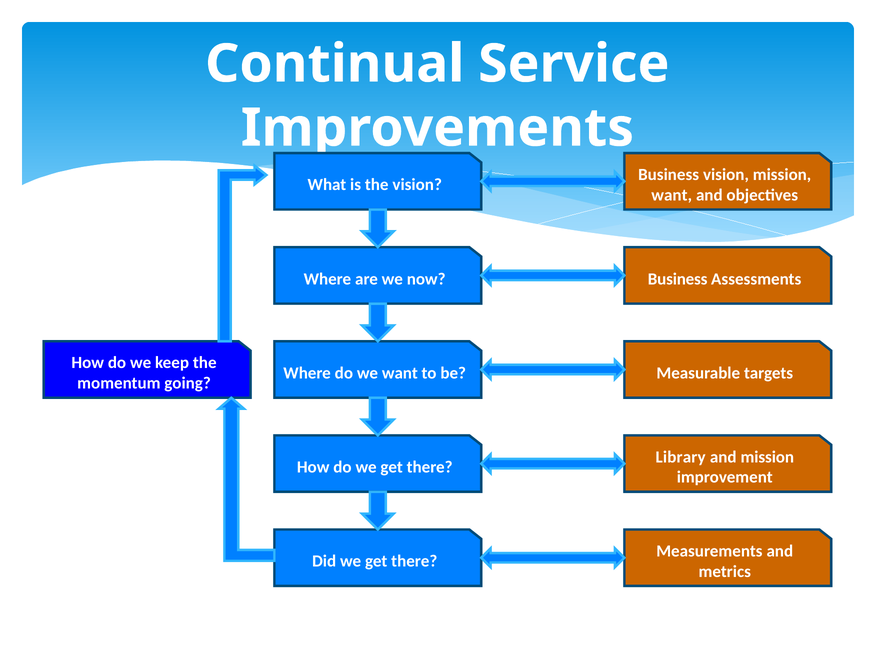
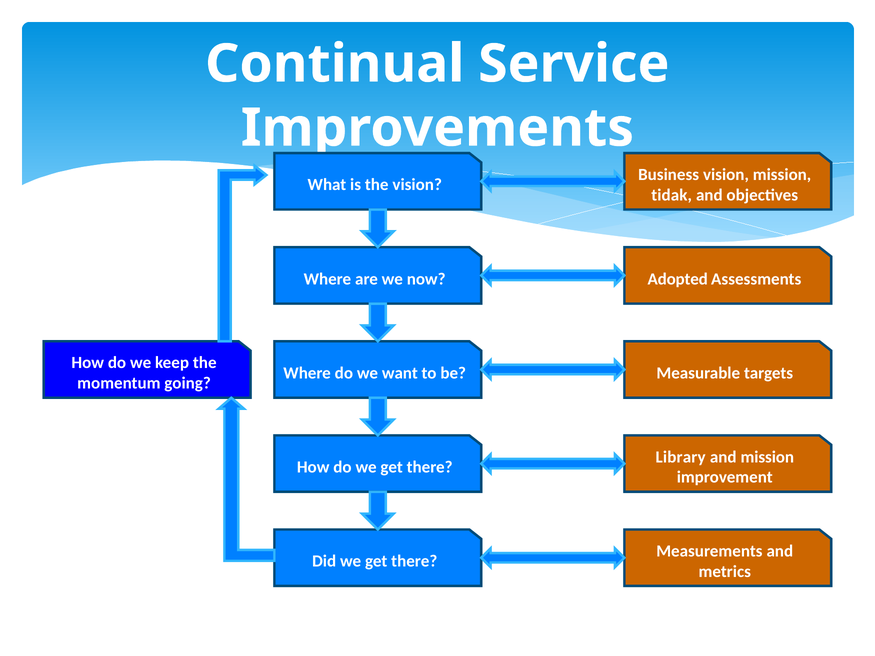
want at (672, 195): want -> tidak
Business at (678, 279): Business -> Adopted
